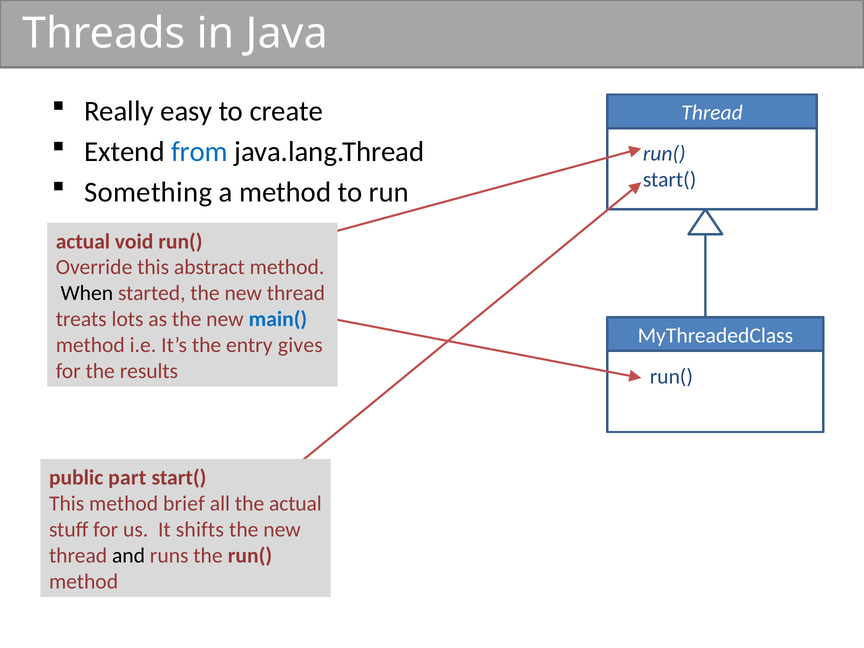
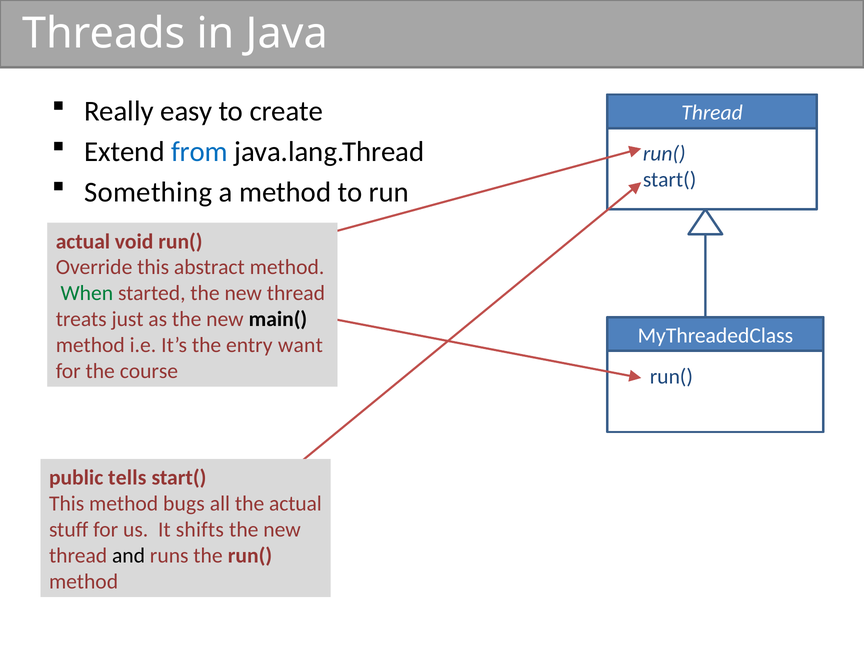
When colour: black -> green
lots: lots -> just
main( colour: blue -> black
gives: gives -> want
results: results -> course
part: part -> tells
brief: brief -> bugs
